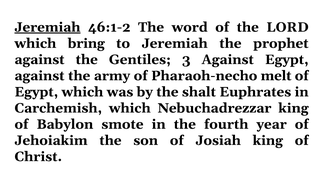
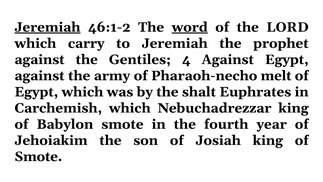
word underline: none -> present
bring: bring -> carry
3: 3 -> 4
Christ at (38, 156): Christ -> Smote
